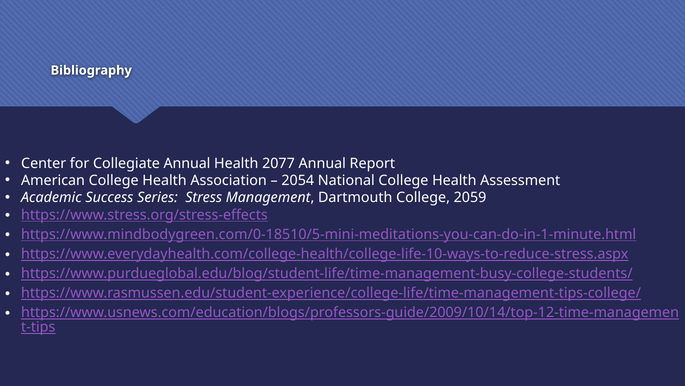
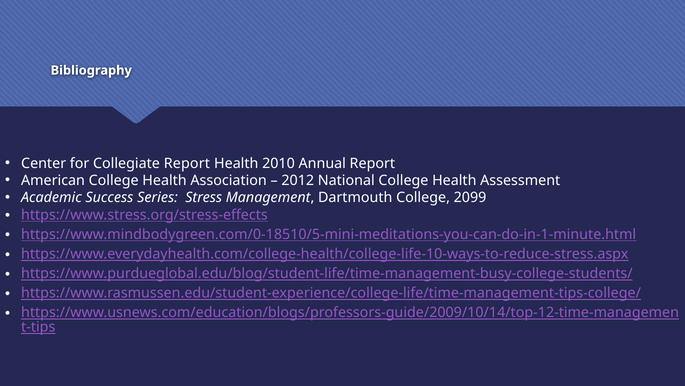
Collegiate Annual: Annual -> Report
2077: 2077 -> 2010
2054: 2054 -> 2012
2059: 2059 -> 2099
